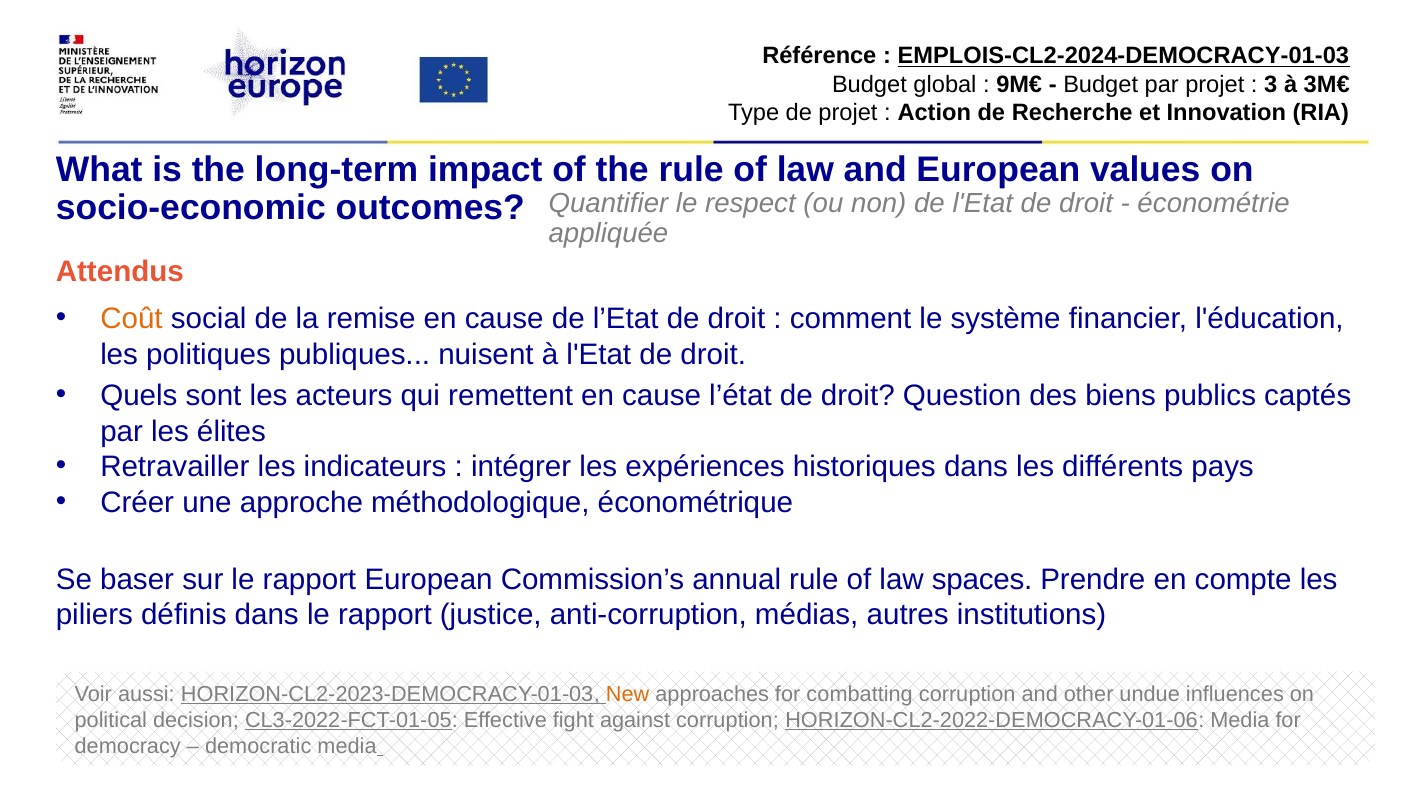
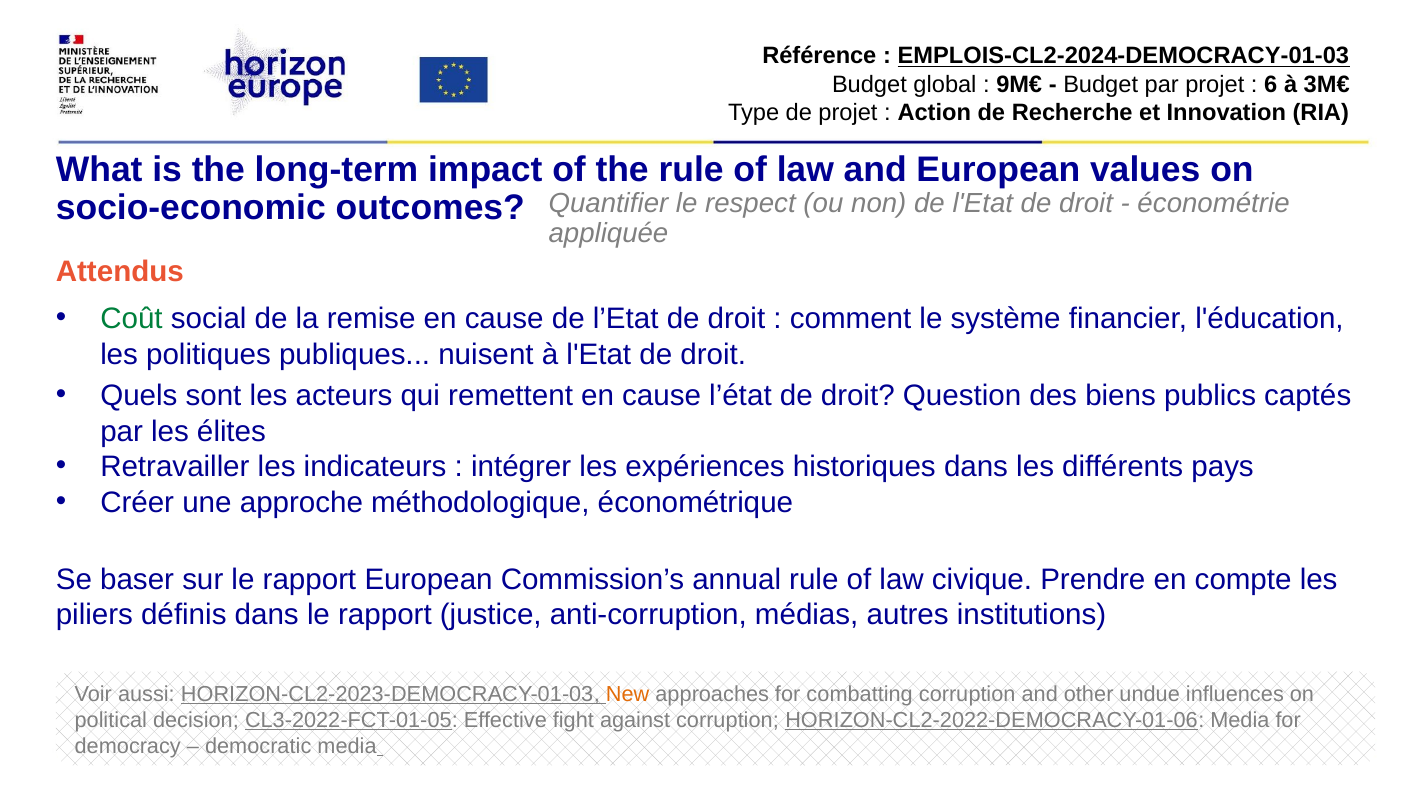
3: 3 -> 6
Coût colour: orange -> green
spaces: spaces -> civique
